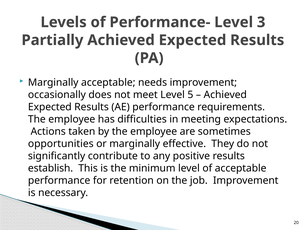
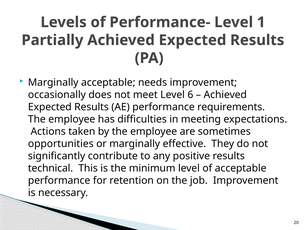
3: 3 -> 1
5: 5 -> 6
establish: establish -> technical
